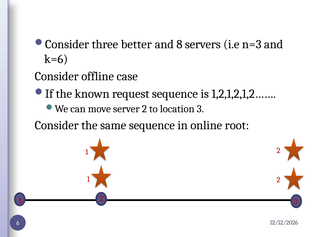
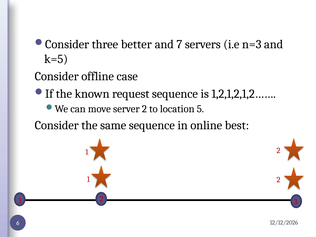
8: 8 -> 7
k=6: k=6 -> k=5
location 3: 3 -> 5
root: root -> best
